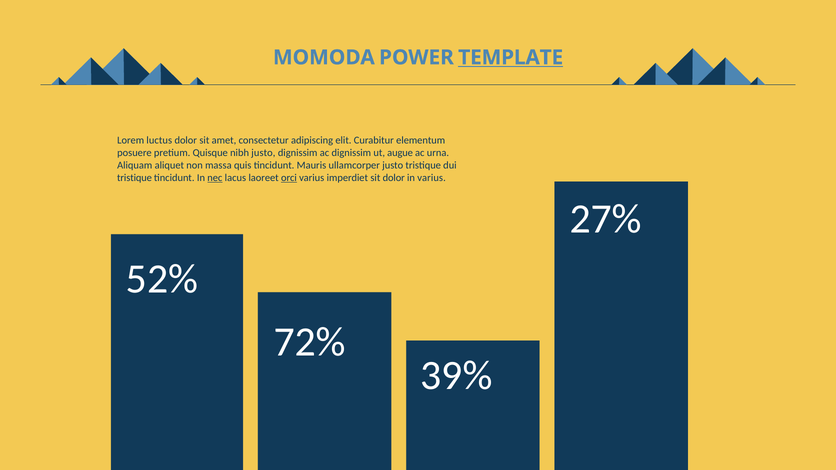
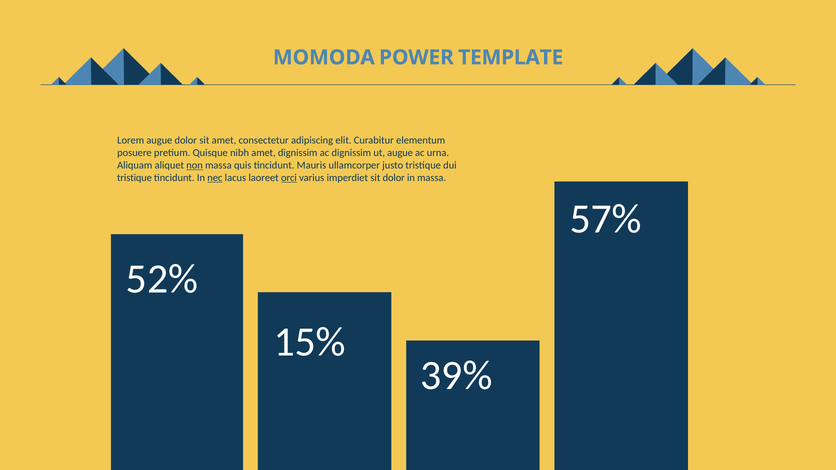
TEMPLATE underline: present -> none
Lorem luctus: luctus -> augue
nibh justo: justo -> amet
non underline: none -> present
in varius: varius -> massa
27%: 27% -> 57%
72%: 72% -> 15%
